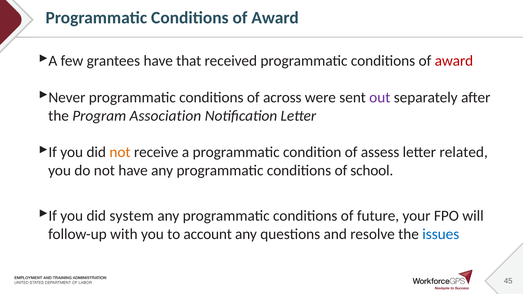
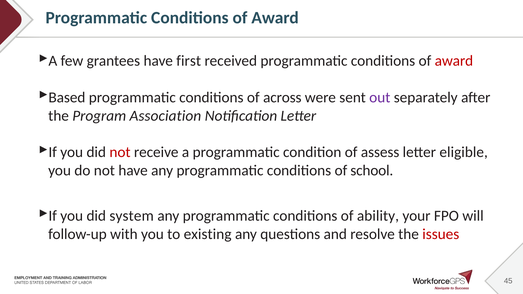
that: that -> first
Never: Never -> Based
not at (120, 152) colour: orange -> red
related: related -> eligible
future: future -> ability
account: account -> existing
issues colour: blue -> red
